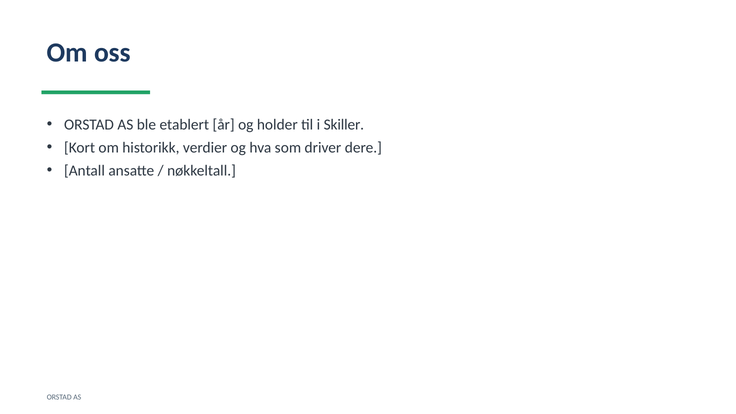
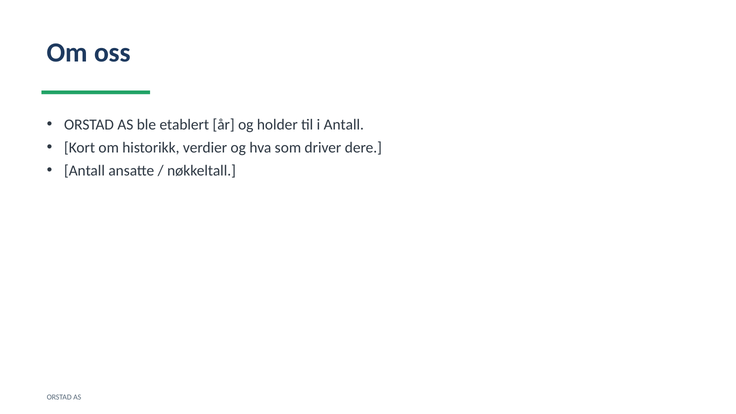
i Skiller: Skiller -> Antall
